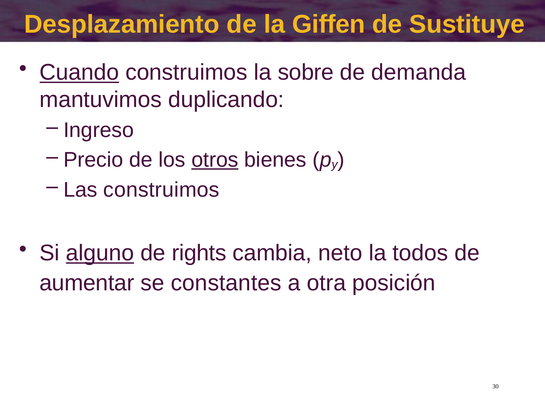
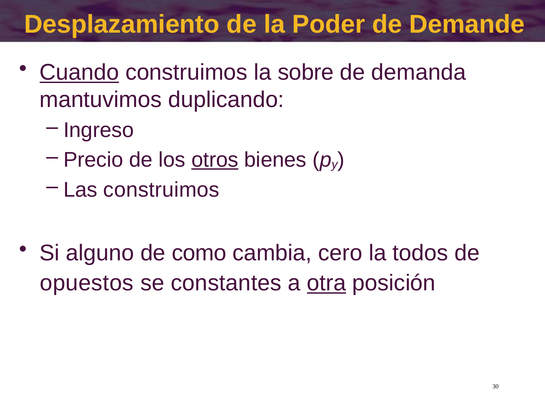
Giffen: Giffen -> Poder
Sustituye: Sustituye -> Demande
alguno underline: present -> none
rights: rights -> como
neto: neto -> cero
aumentar: aumentar -> opuestos
otra underline: none -> present
